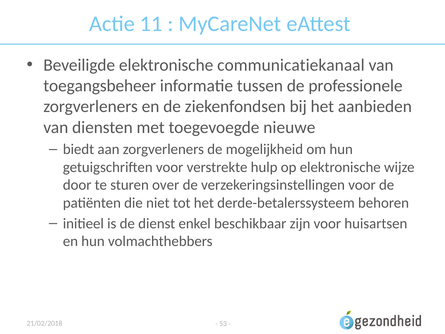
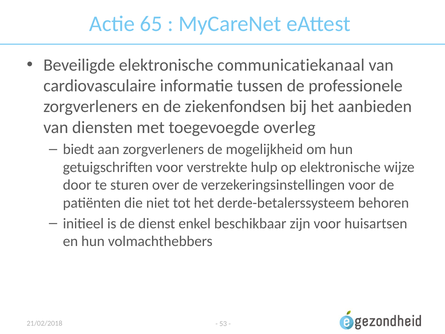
11: 11 -> 65
toegangsbeheer: toegangsbeheer -> cardiovasculaire
nieuwe: nieuwe -> overleg
